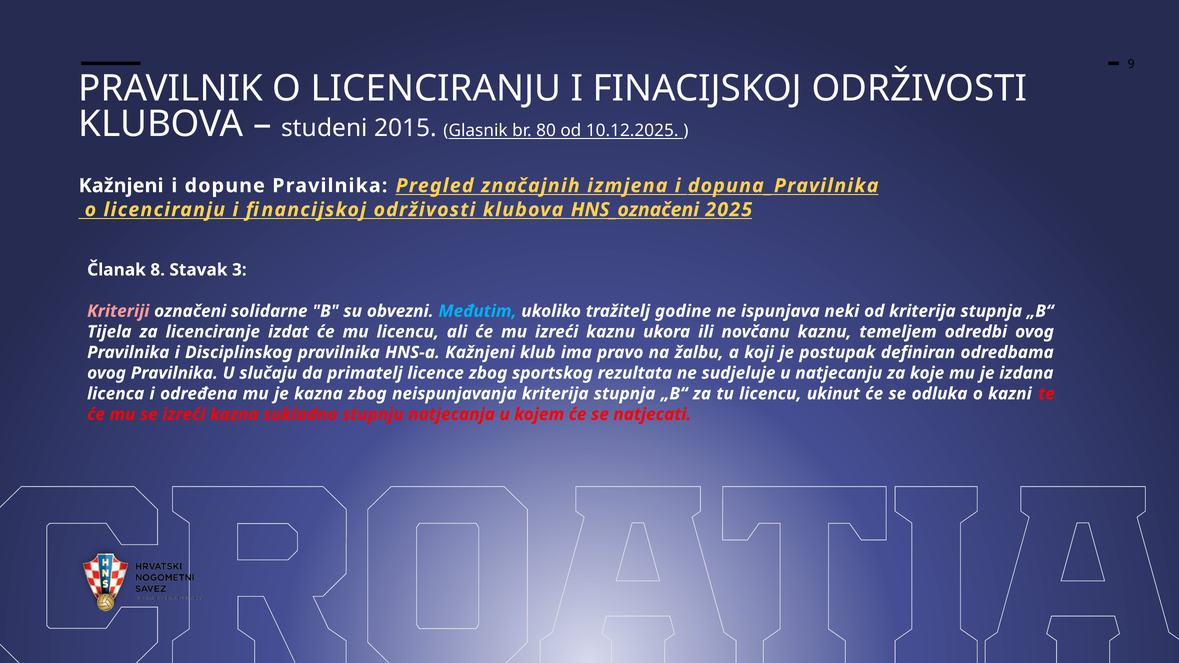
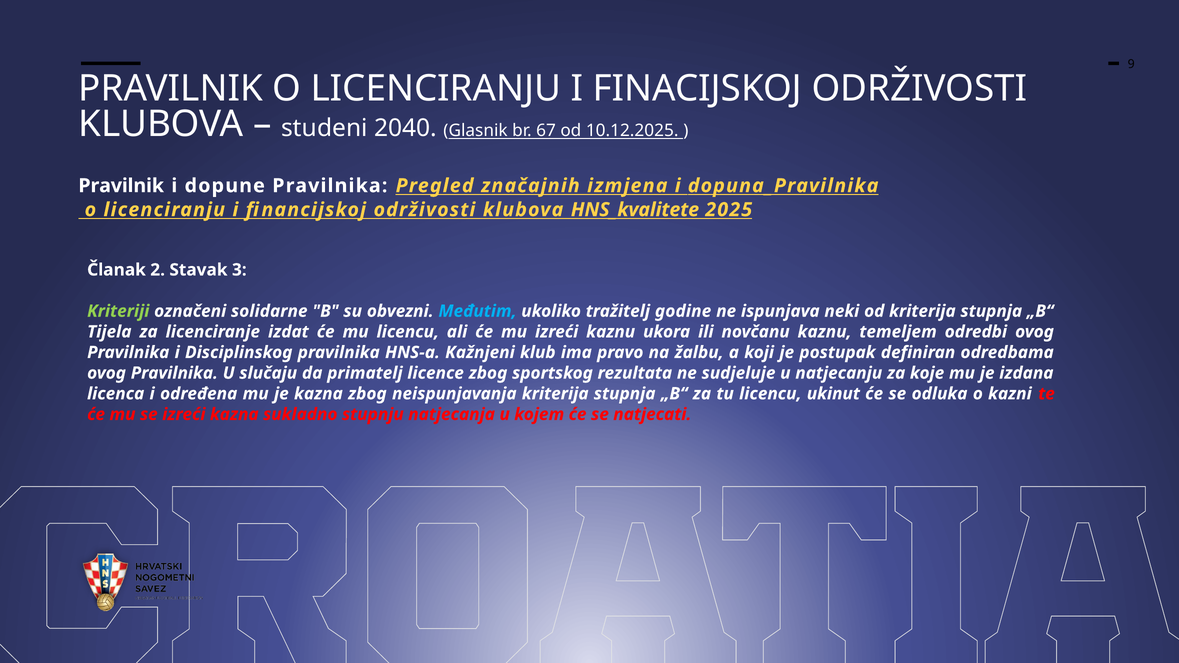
2015: 2015 -> 2040
80: 80 -> 67
Kažnjeni at (121, 186): Kažnjeni -> Pravilnik
HNS_označeni: HNS_označeni -> HNS_kvalitete
8: 8 -> 2
Kriteriji colour: pink -> light green
